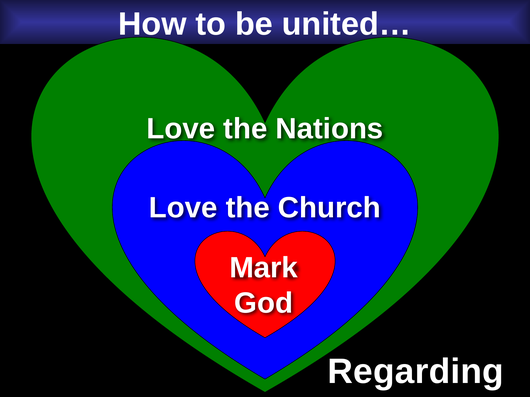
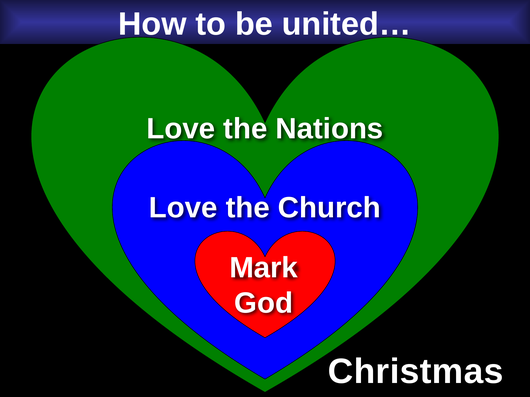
Regarding: Regarding -> Christmas
